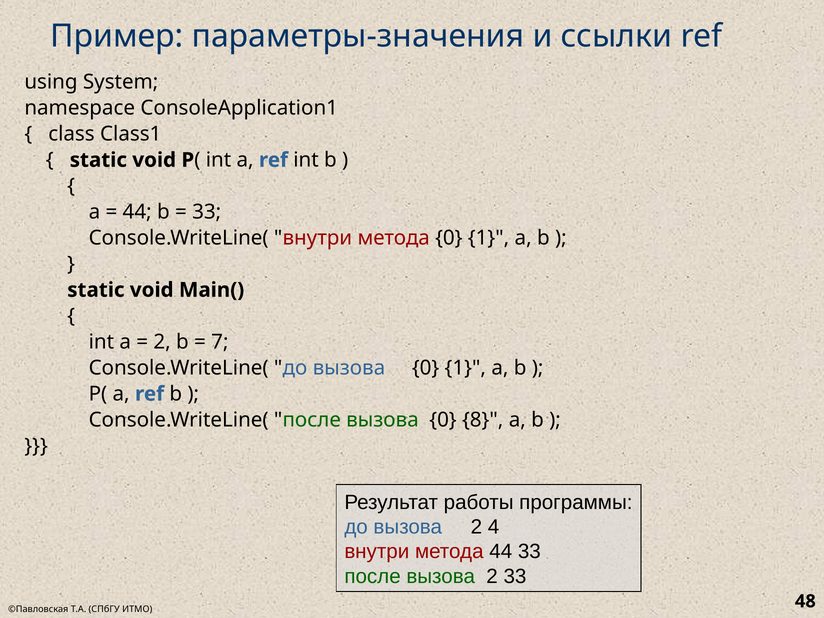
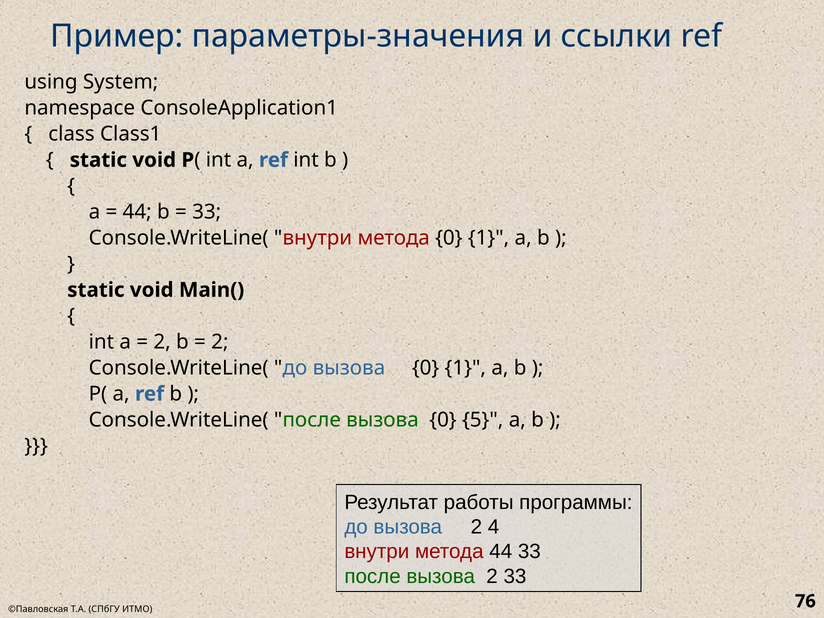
7 at (220, 342): 7 -> 2
8: 8 -> 5
48: 48 -> 76
